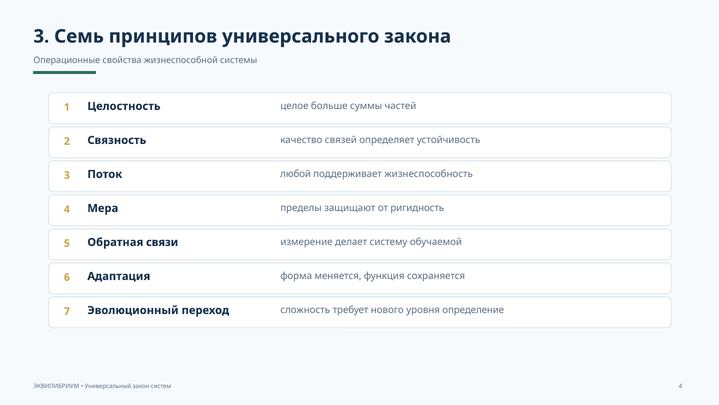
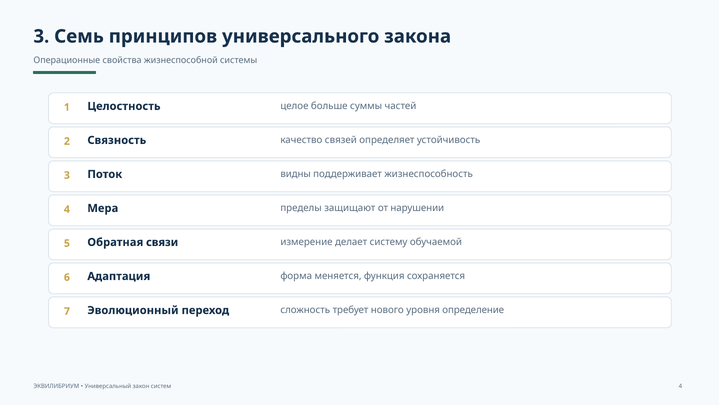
любой: любой -> видны
ригидность: ригидность -> нарушении
